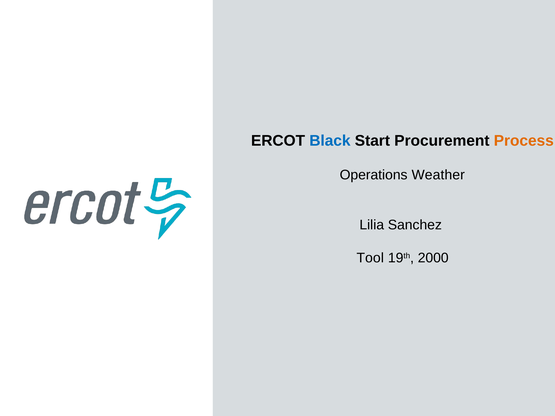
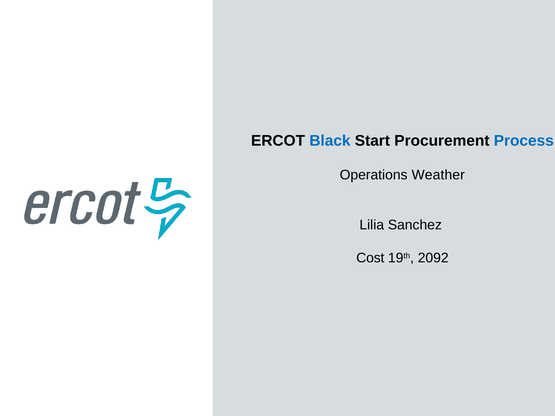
Process colour: orange -> blue
Tool: Tool -> Cost
2000: 2000 -> 2092
